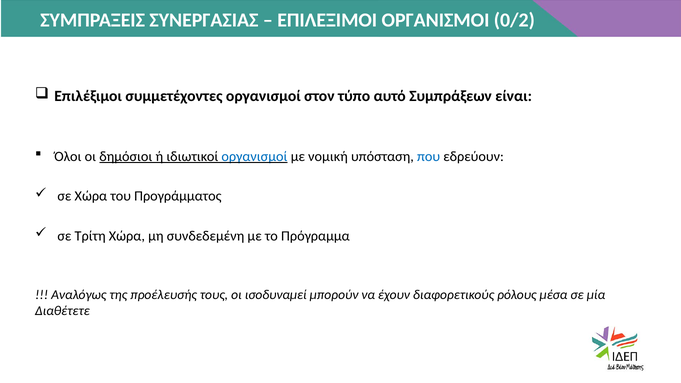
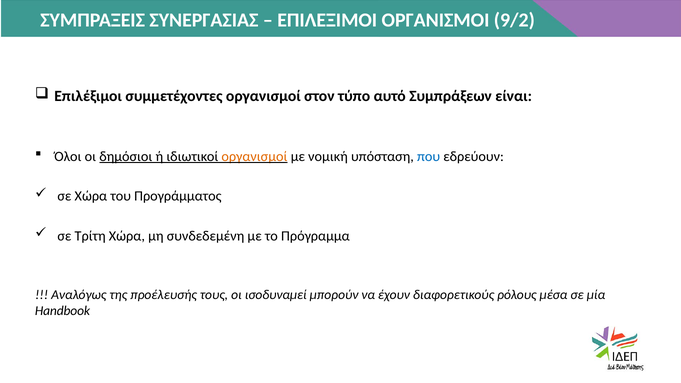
0/2: 0/2 -> 9/2
οργανισμοί at (254, 156) colour: blue -> orange
Διαθέτετε: Διαθέτετε -> Handbook
